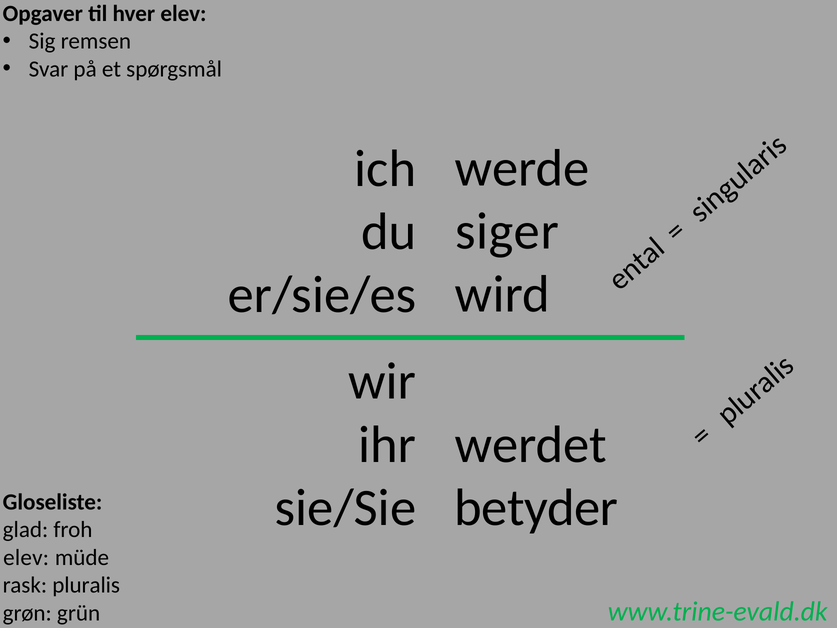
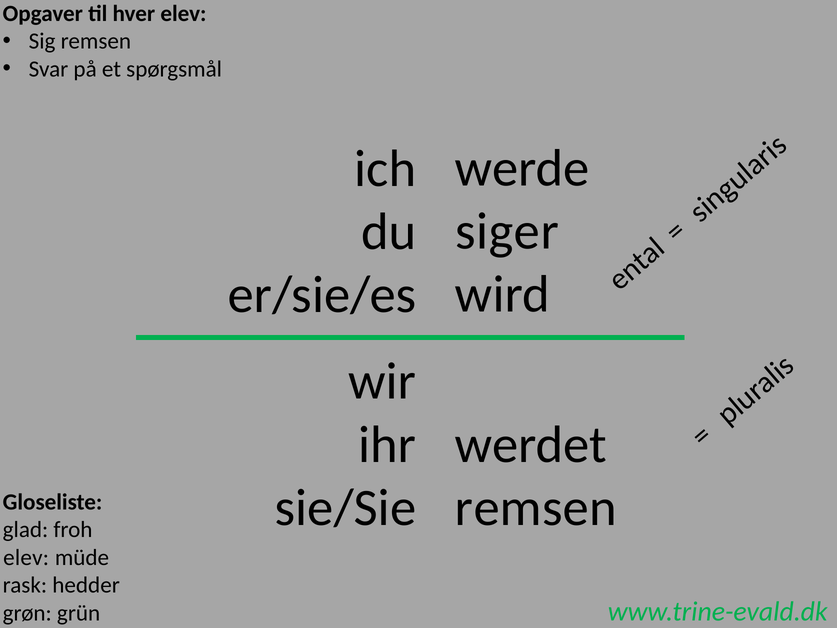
betyder at (536, 508): betyder -> remsen
pluralis: pluralis -> hedder
